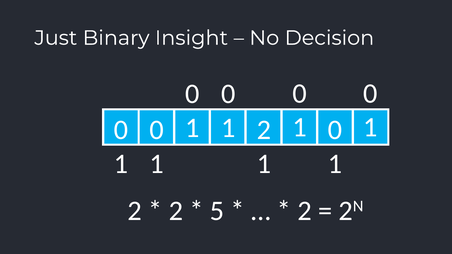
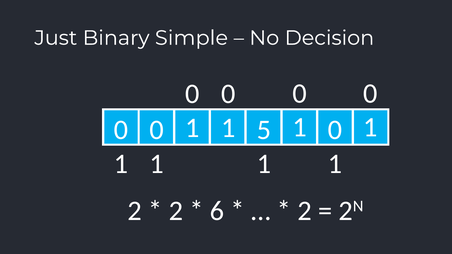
Insight: Insight -> Simple
2 at (264, 130): 2 -> 5
5: 5 -> 6
